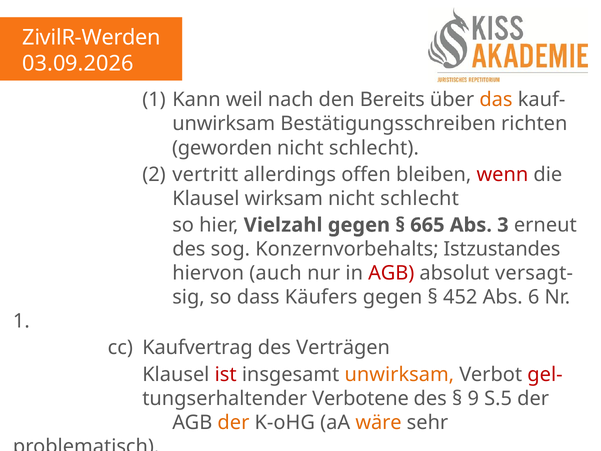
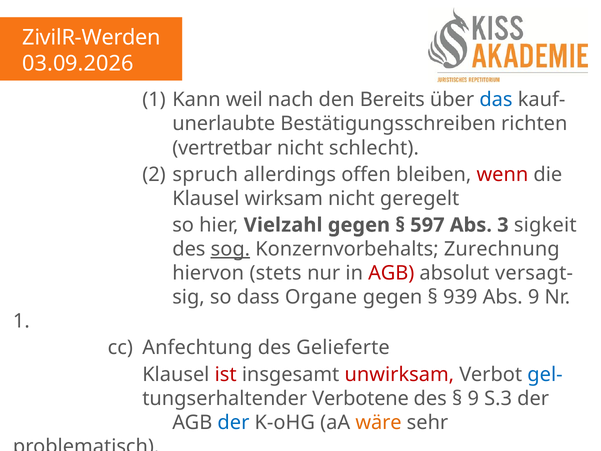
das colour: orange -> blue
unwirksam at (224, 124): unwirksam -> unerlaubte
geworden: geworden -> vertretbar
vertritt: vertritt -> spruch
schlecht at (420, 198): schlecht -> geregelt
665: 665 -> 597
erneut: erneut -> sigkeit
sog underline: none -> present
Istzustandes: Istzustandes -> Zurechnung
auch: auch -> stets
Käufers: Käufers -> Organe
452: 452 -> 939
Abs 6: 6 -> 9
Kaufvertrag: Kaufvertrag -> Anfechtung
Verträgen: Verträgen -> Gelieferte
unwirksam at (399, 374) colour: orange -> red
gel- colour: red -> blue
S.5: S.5 -> S.3
der at (233, 422) colour: orange -> blue
